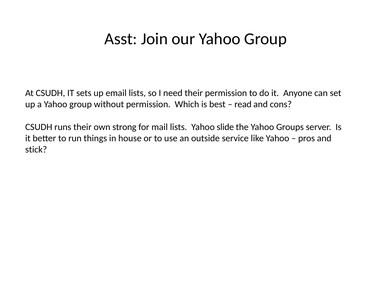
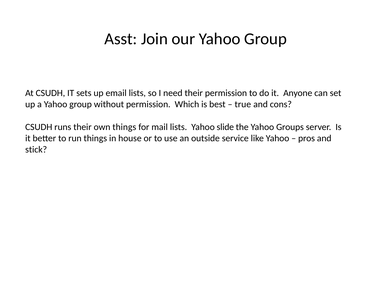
read: read -> true
own strong: strong -> things
